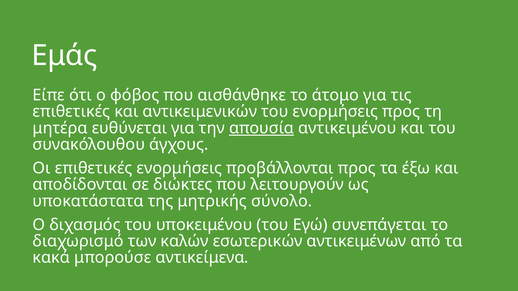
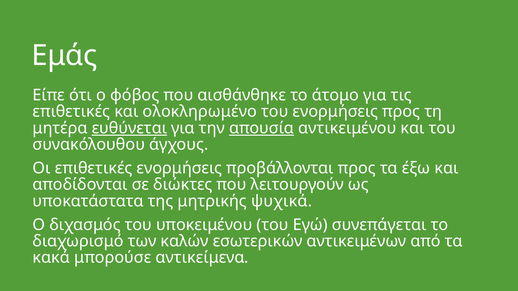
αντικειμενικών: αντικειμενικών -> ολοκληρωμένο
ευθύνεται underline: none -> present
σύνολο: σύνολο -> ψυχικά
